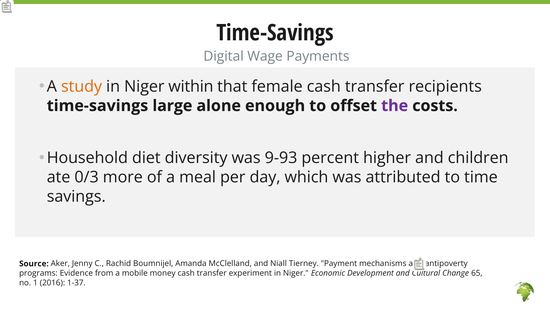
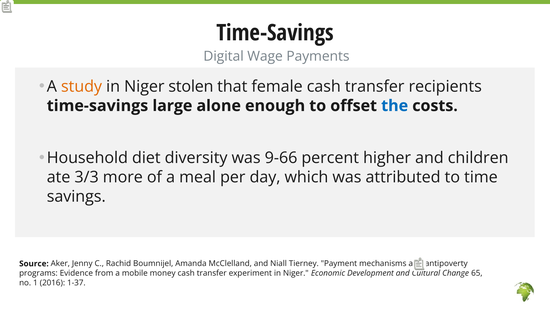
within: within -> stolen
the colour: purple -> blue
9-93: 9-93 -> 9-66
0/3: 0/3 -> 3/3
